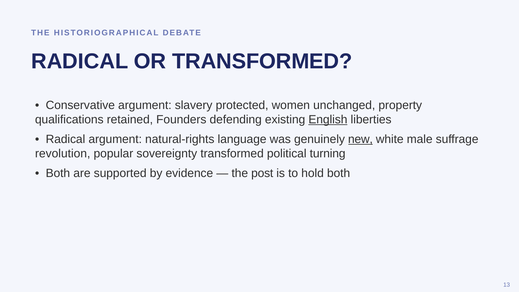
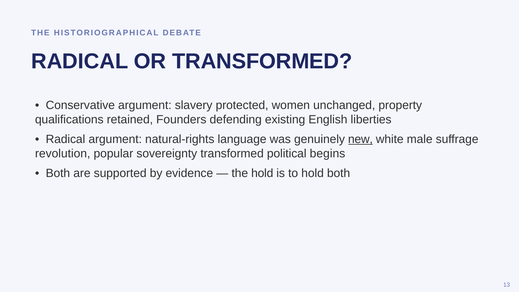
English underline: present -> none
turning: turning -> begins
the post: post -> hold
